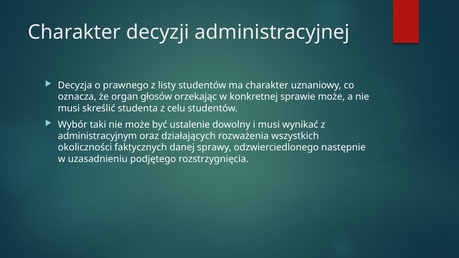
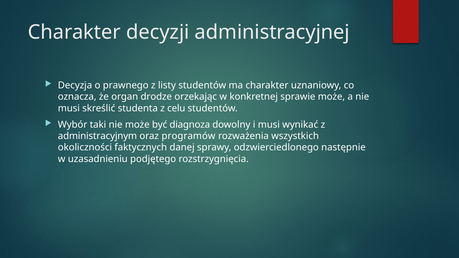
głosów: głosów -> drodze
ustalenie: ustalenie -> diagnoza
działających: działających -> programów
